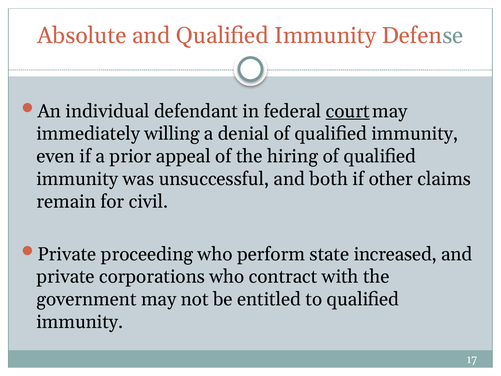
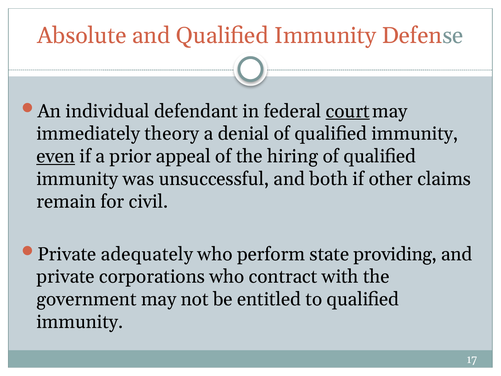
willing: willing -> theory
even underline: none -> present
proceeding: proceeding -> adequately
increased: increased -> providing
